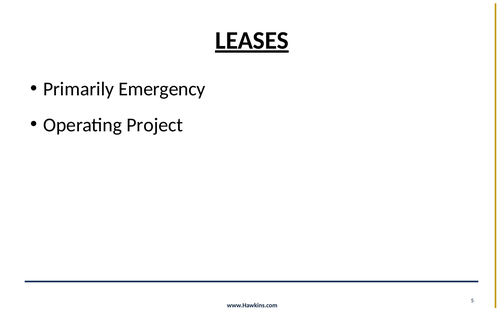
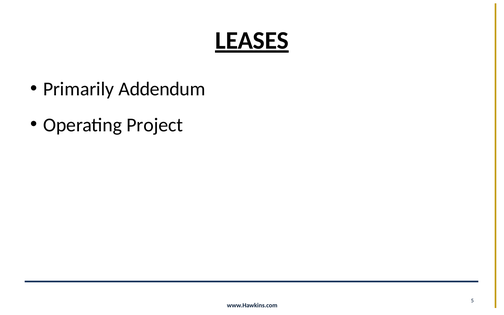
Emergency: Emergency -> Addendum
